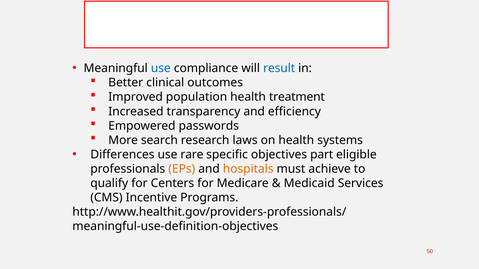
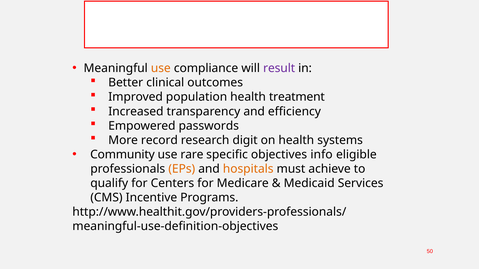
use at (161, 68) colour: blue -> orange
result colour: blue -> purple
search: search -> record
laws: laws -> digit
Differences: Differences -> Community
part: part -> info
